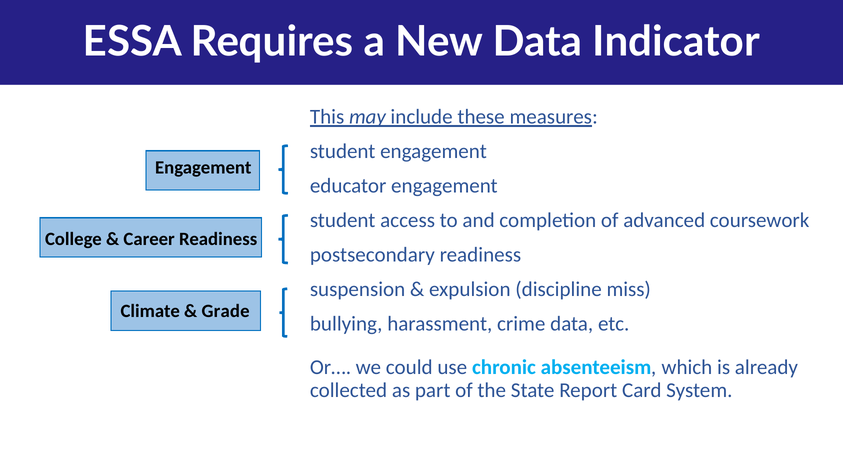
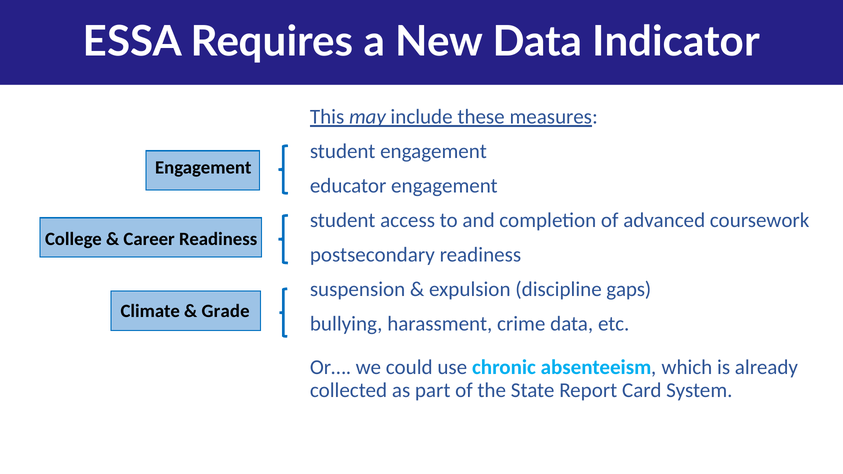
miss: miss -> gaps
